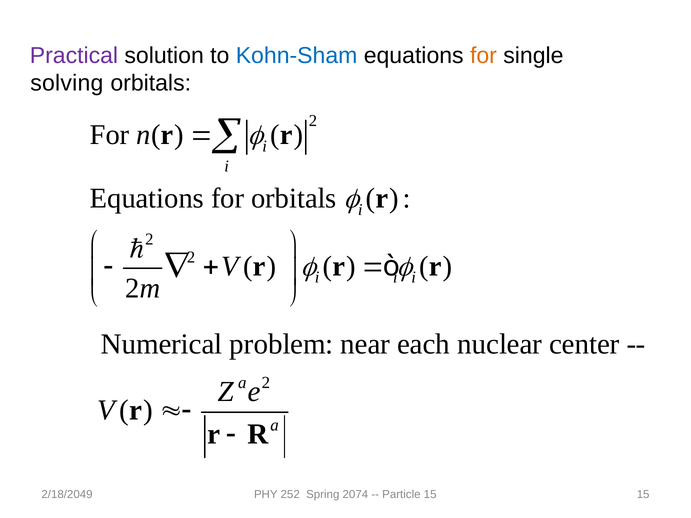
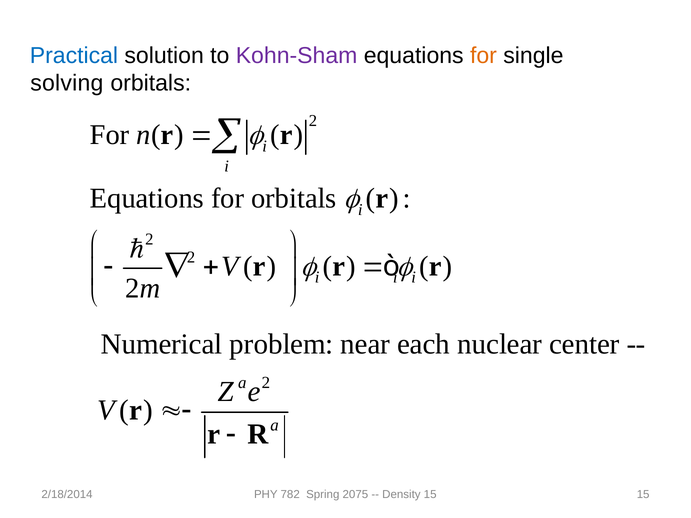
Practical colour: purple -> blue
Kohn-Sham colour: blue -> purple
2/18/2049: 2/18/2049 -> 2/18/2014
252: 252 -> 782
2074: 2074 -> 2075
Particle: Particle -> Density
